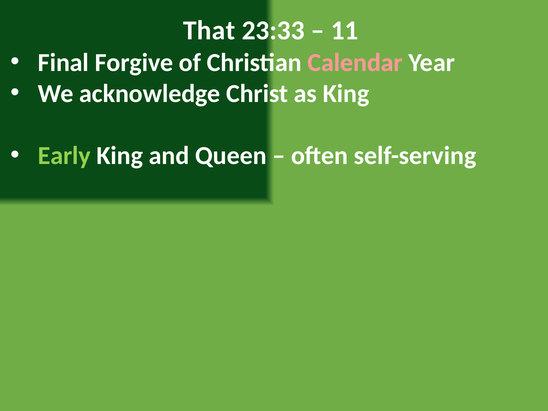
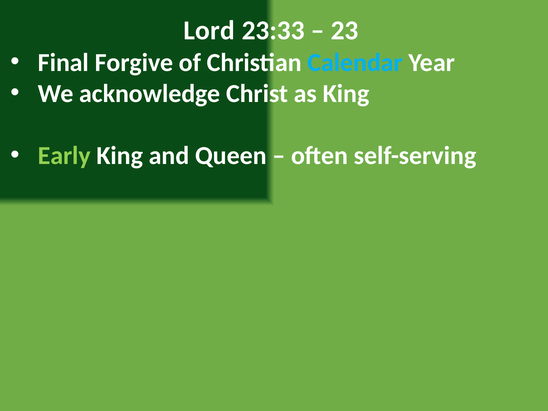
That: That -> Lord
11: 11 -> 23
Calendar colour: pink -> light blue
